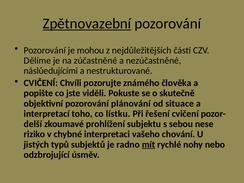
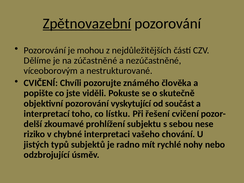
náslůedujícími: náslůedujícími -> víceoborovým
plánování: plánování -> vyskytující
situace: situace -> součást
mít underline: present -> none
